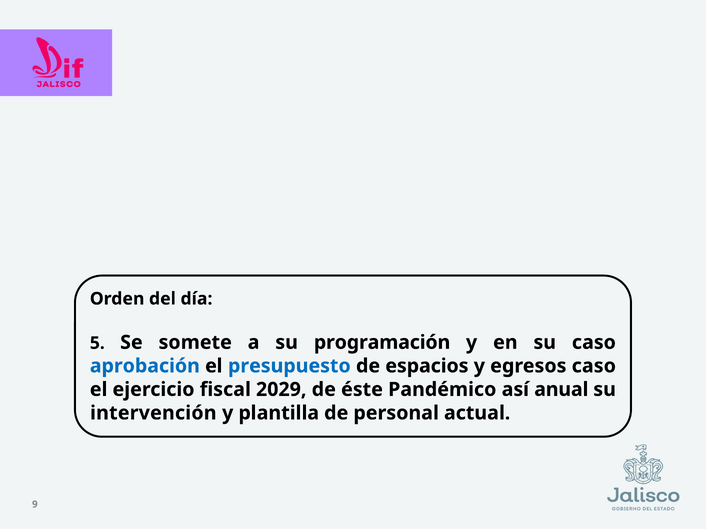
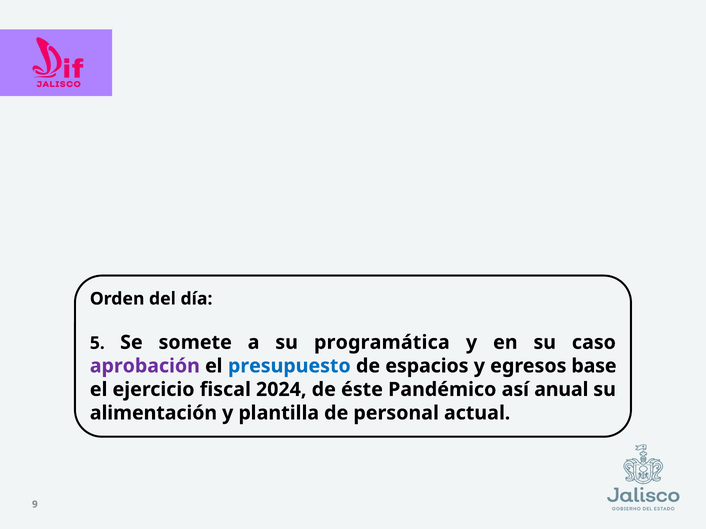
programación: programación -> programática
aprobación colour: blue -> purple
egresos caso: caso -> base
2029: 2029 -> 2024
intervención: intervención -> alimentación
